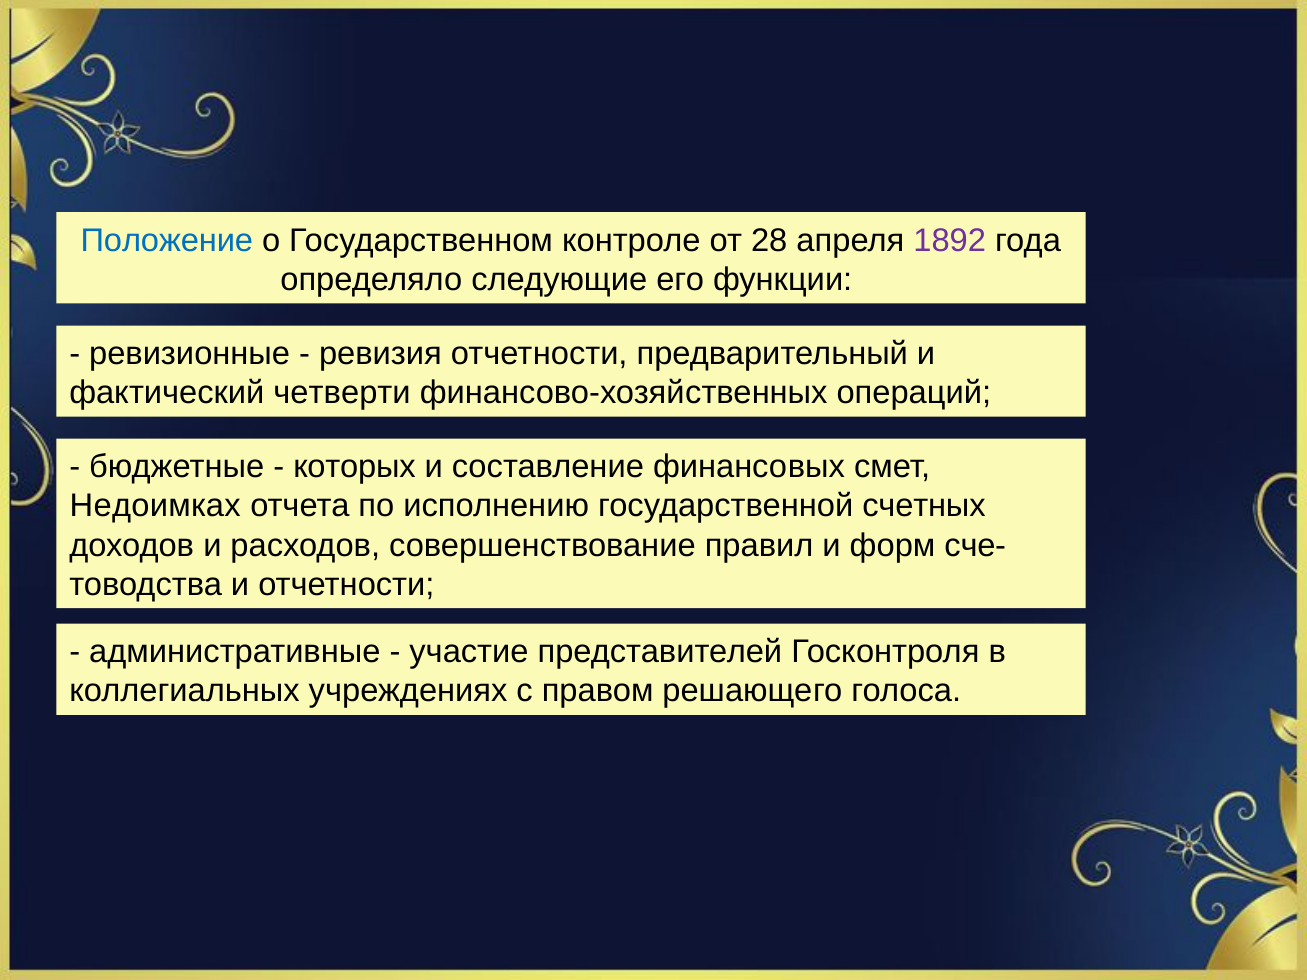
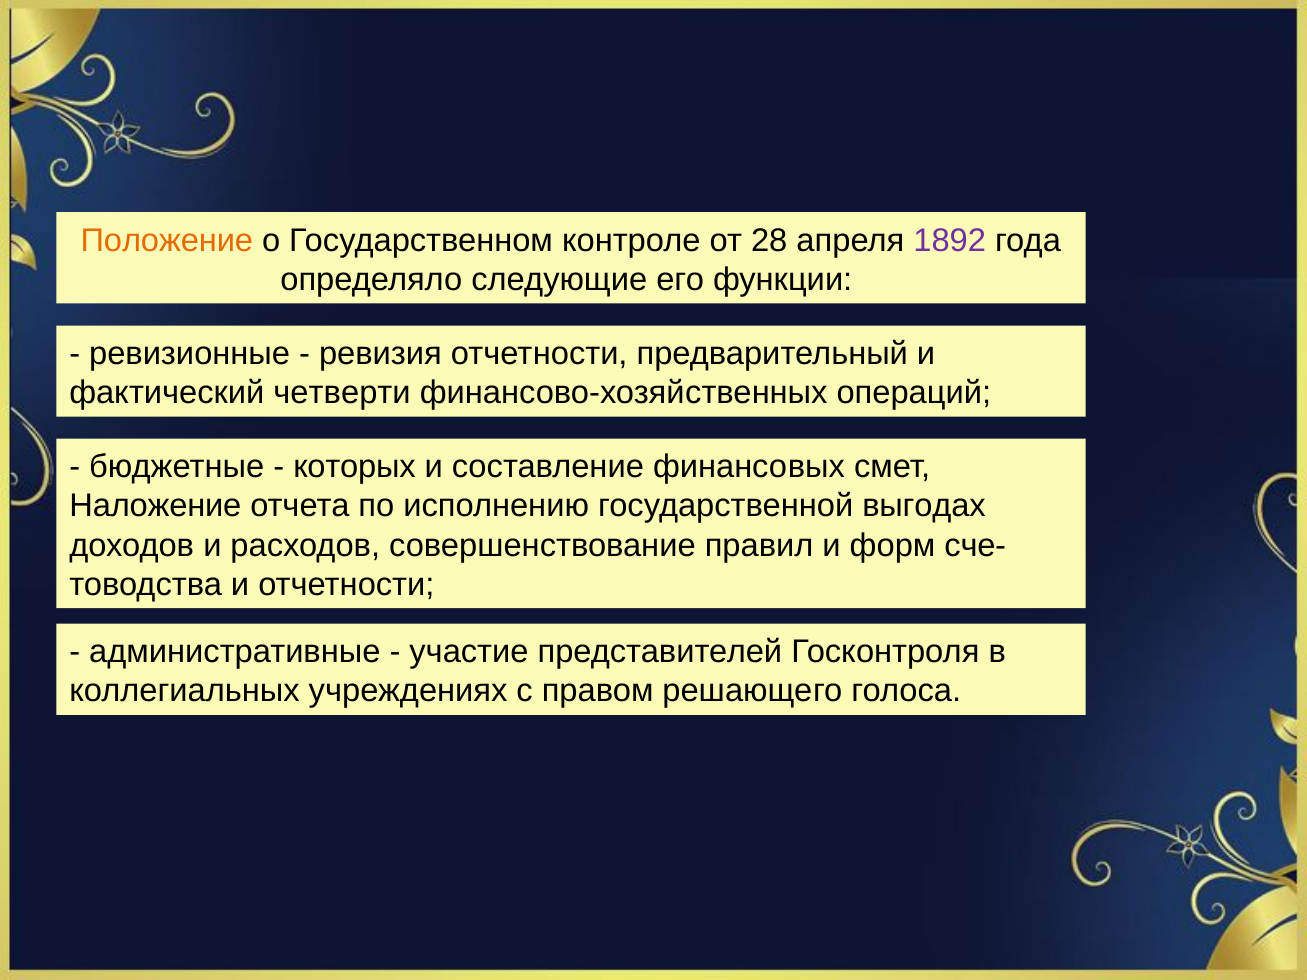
Положение colour: blue -> orange
Недоимках: Недоимках -> Наложение
счетных: счетных -> выгодах
